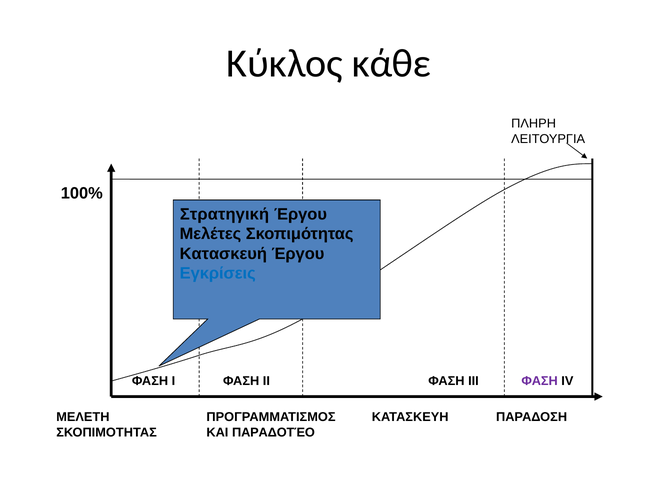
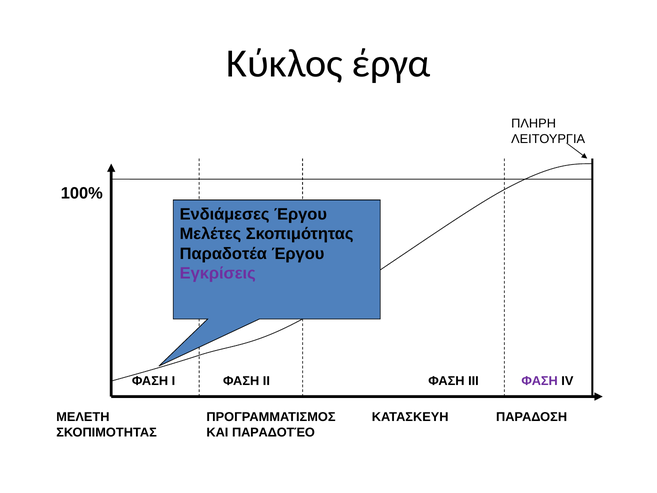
κάθε: κάθε -> έργα
Στρατηγική: Στρατηγική -> Ενδιάμεσες
Κατασκευή: Κατασκευή -> Παραδοτέα
Εγκρίσεις colour: blue -> purple
